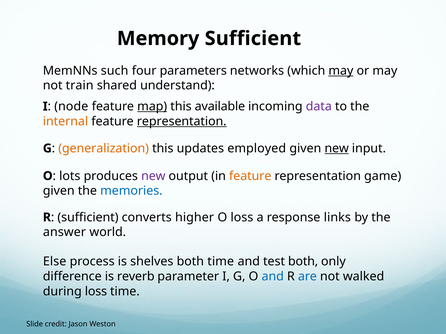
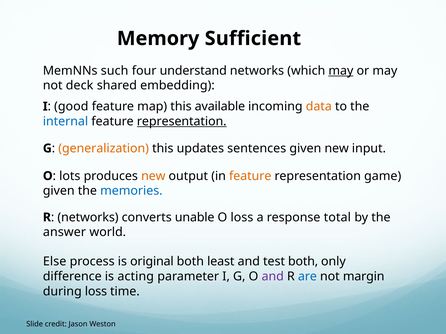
parameters: parameters -> understand
train: train -> deck
understand: understand -> embedding
node: node -> good
map underline: present -> none
data colour: purple -> orange
internal colour: orange -> blue
employed: employed -> sentences
new at (337, 149) underline: present -> none
new at (153, 176) colour: purple -> orange
sufficient at (88, 218): sufficient -> networks
higher: higher -> unable
links: links -> total
shelves: shelves -> original
both time: time -> least
reverb: reverb -> acting
and at (273, 277) colour: blue -> purple
walked: walked -> margin
